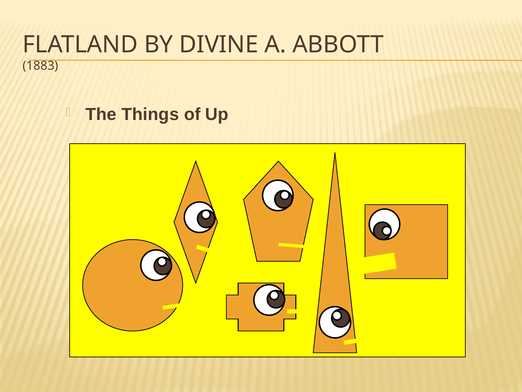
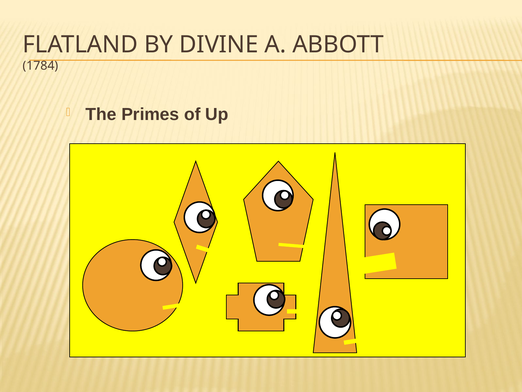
1883: 1883 -> 1784
Things: Things -> Primes
